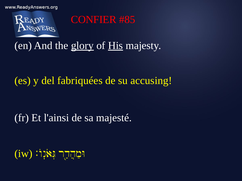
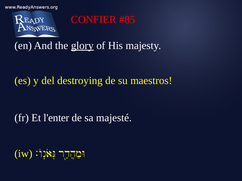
His underline: present -> none
fabriquées: fabriquées -> destroying
accusing: accusing -> maestros
l'ainsi: l'ainsi -> l'enter
